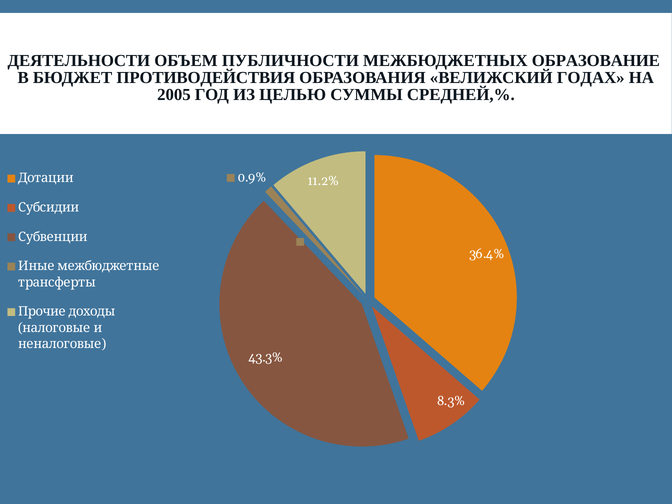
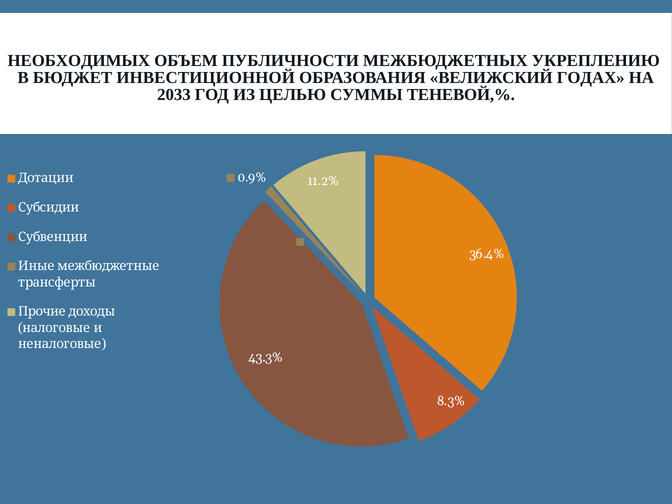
ДЕЯТЕЛЬНОСТИ: ДЕЯТЕЛЬНОСТИ -> НЕОБХОДИМЫХ
ОБРАЗОВАНИЕ: ОБРАЗОВАНИЕ -> УКРЕПЛЕНИЮ
ПРОТИВОДЕЙСТВИЯ: ПРОТИВОДЕЙСТВИЯ -> ИНВЕСТИЦИОННОЙ
2005: 2005 -> 2033
СРЕДНЕЙ,%: СРЕДНЕЙ,% -> ТЕНЕВОЙ,%
